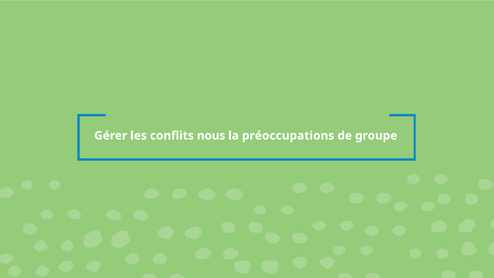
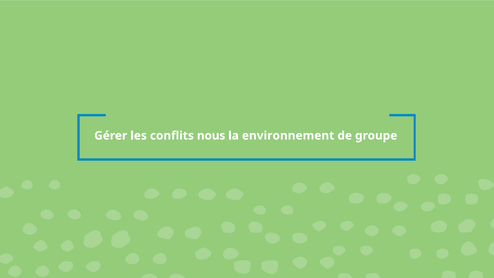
préoccupations: préoccupations -> environnement
